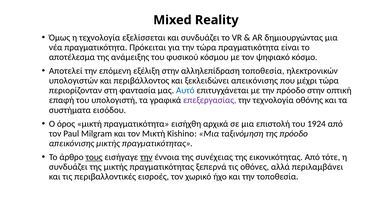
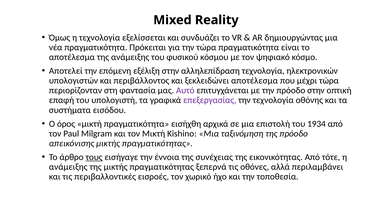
αλληλεπίδραση τοποθεσία: τοποθεσία -> τεχνολογία
ξεκλειδώνει απεικόνισης: απεικόνισης -> αποτέλεσμα
Αυτό colour: blue -> purple
1924: 1924 -> 1934
την at (146, 158) underline: present -> none
συνδυάζει at (68, 167): συνδυάζει -> ανάμειξης
